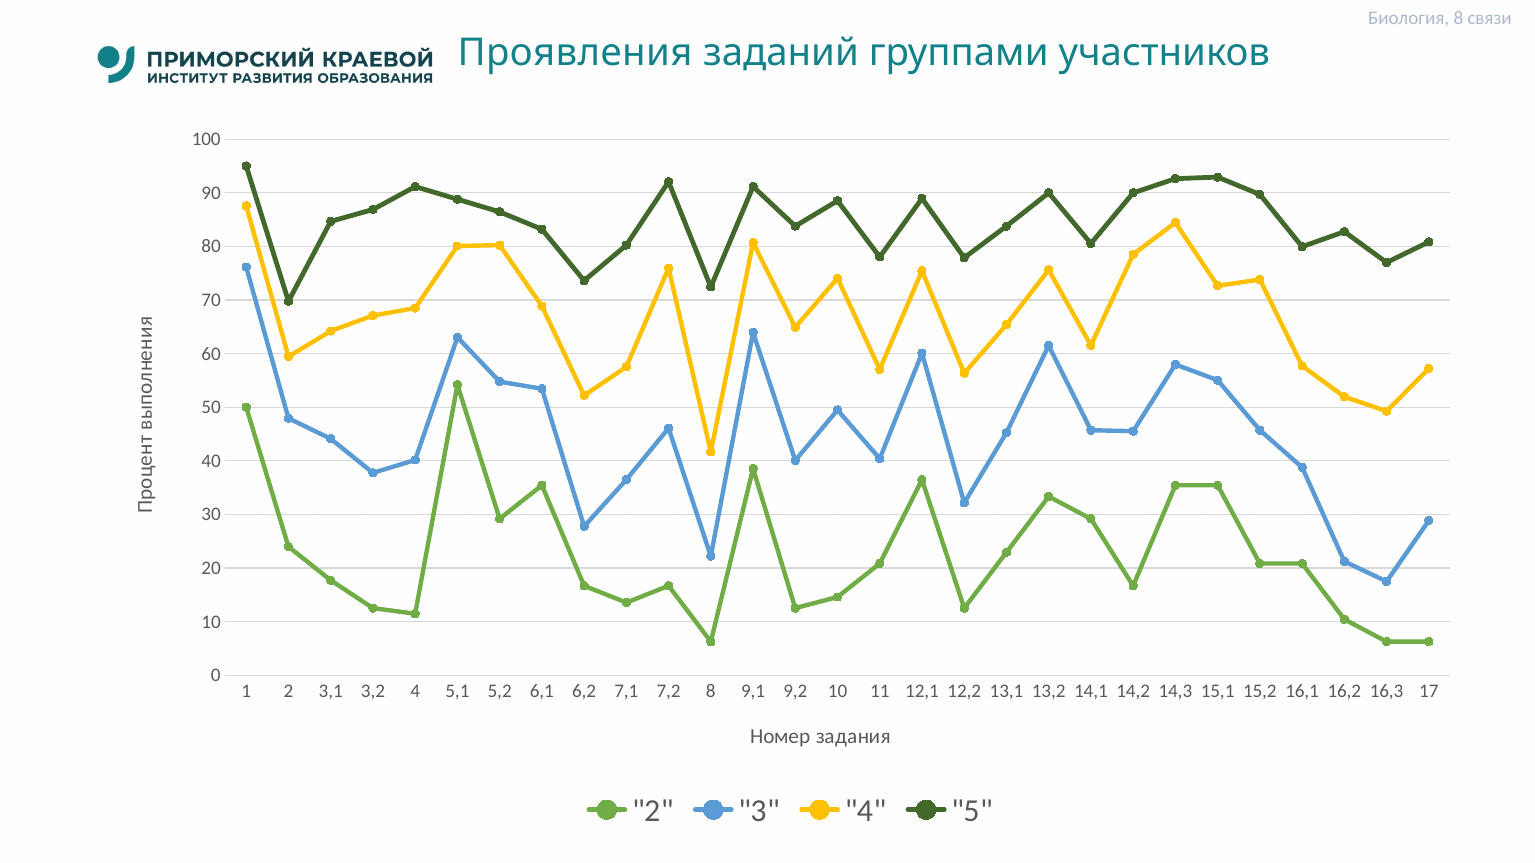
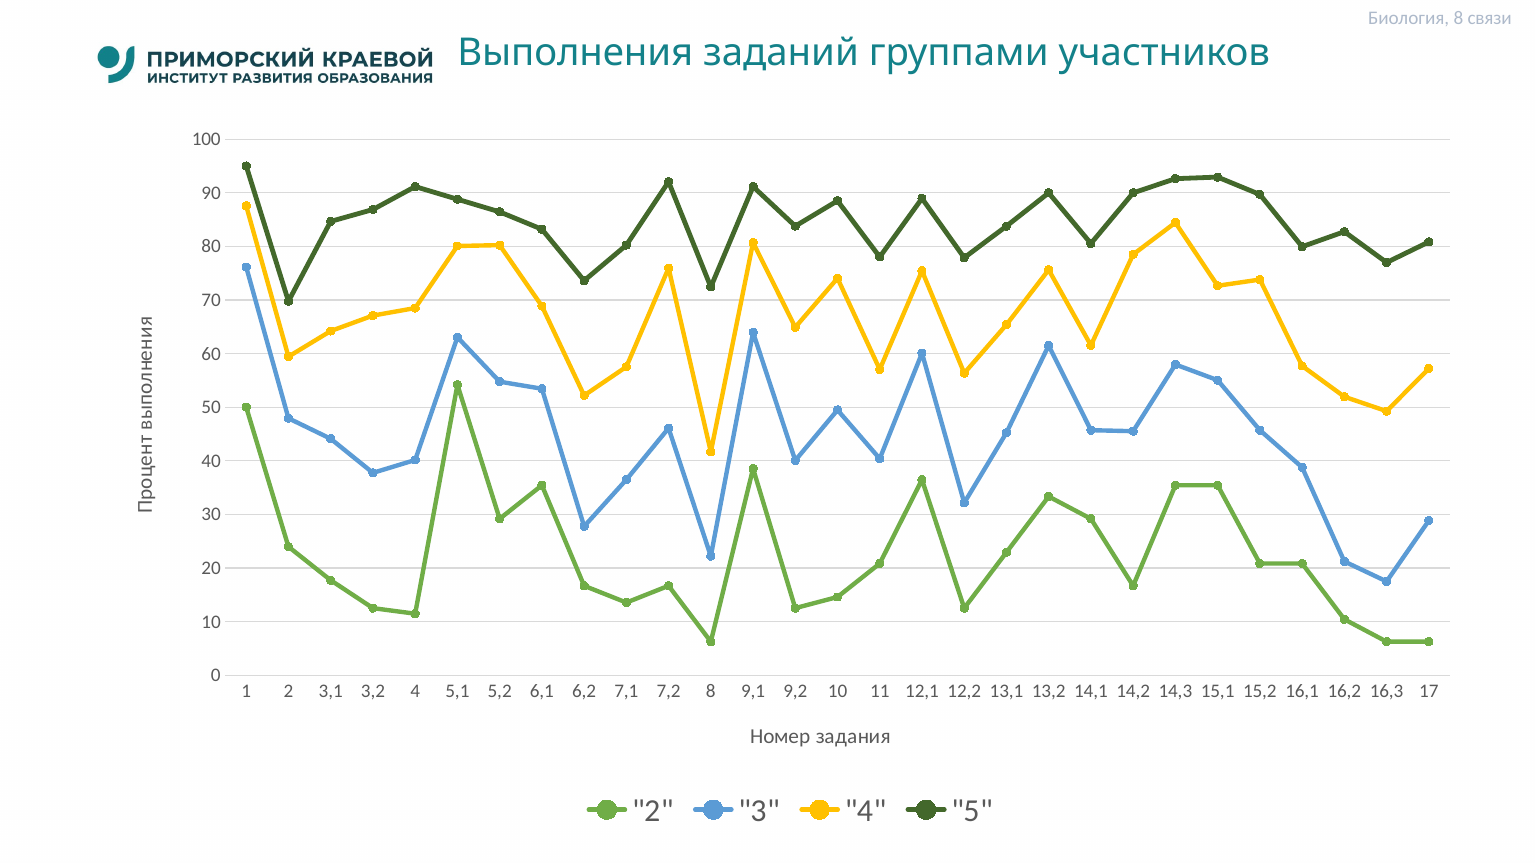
Проявления: Проявления -> Выполнения
